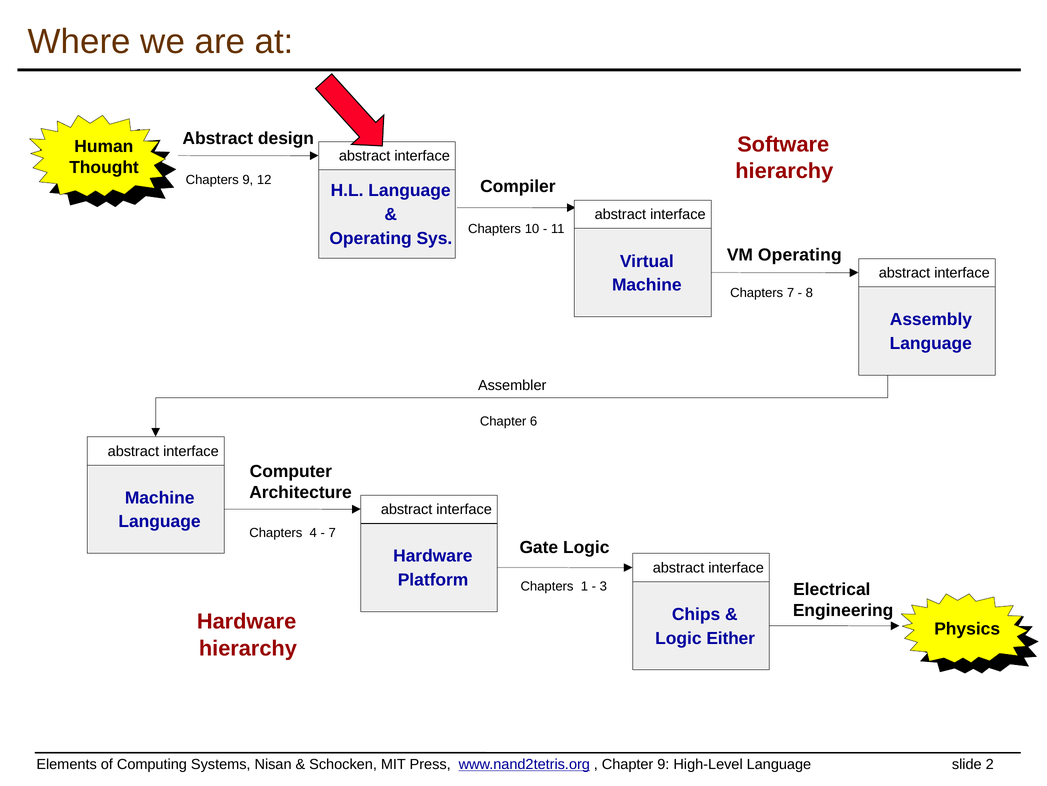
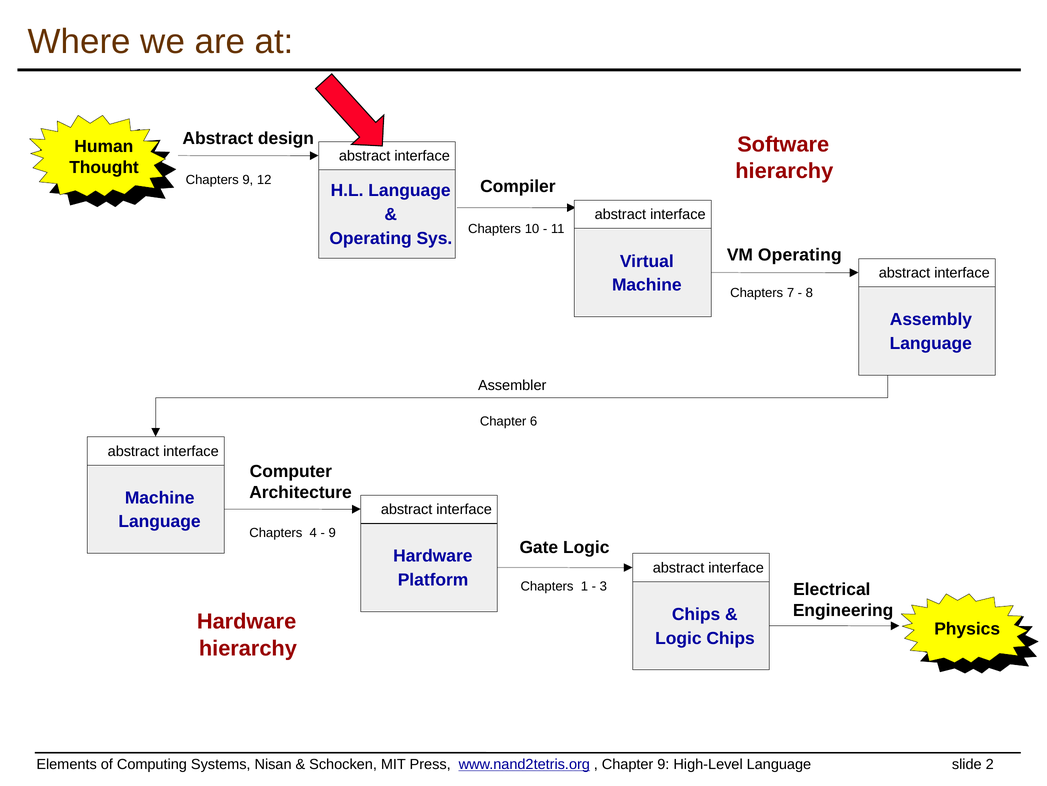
7 at (332, 532): 7 -> 9
Logic Either: Either -> Chips
